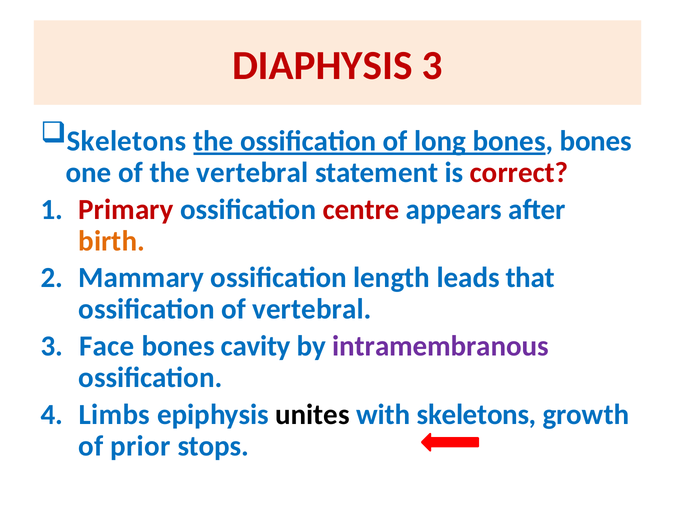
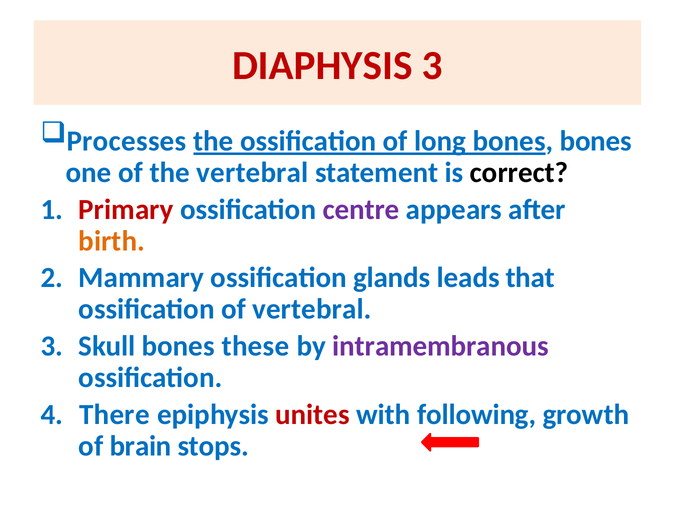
Skeletons at (126, 141): Skeletons -> Processes
correct colour: red -> black
centre colour: red -> purple
length: length -> glands
Face: Face -> Skull
cavity: cavity -> these
Limbs: Limbs -> There
unites colour: black -> red
with skeletons: skeletons -> following
prior: prior -> brain
